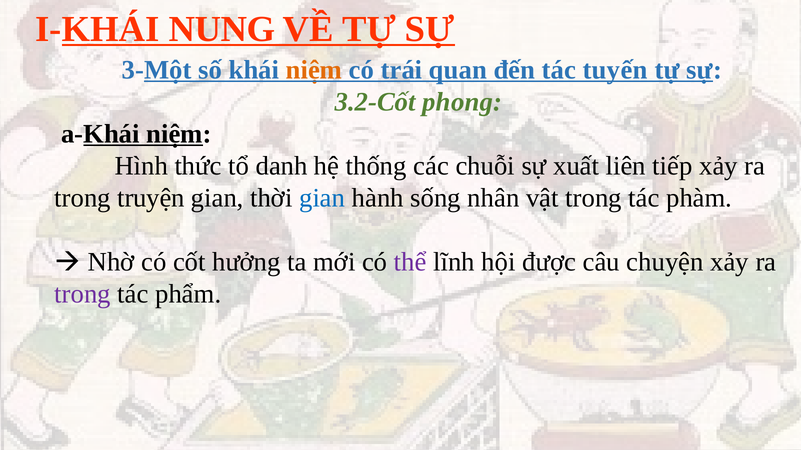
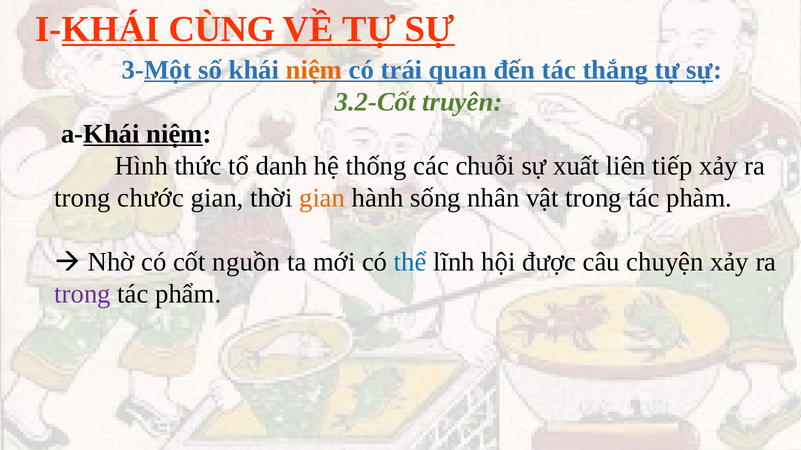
NUNG: NUNG -> CÙNG
tuyến: tuyến -> thắng
phong: phong -> truyên
truyện: truyện -> chước
gian at (322, 198) colour: blue -> orange
hưởng: hưởng -> nguồn
thể colour: purple -> blue
